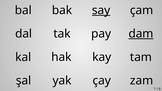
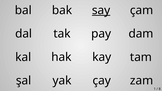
dam underline: present -> none
